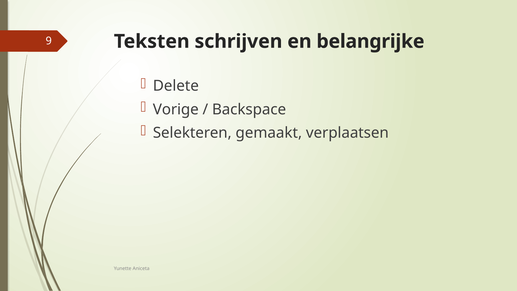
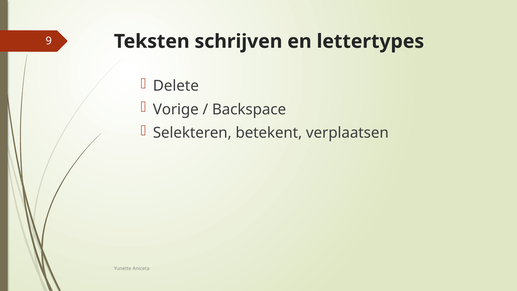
belangrijke: belangrijke -> lettertypes
gemaakt: gemaakt -> betekent
